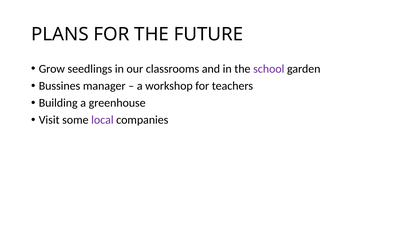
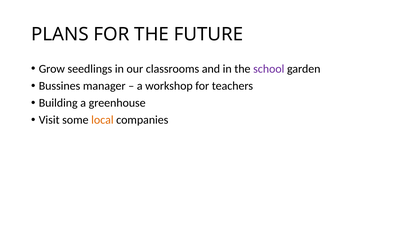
local colour: purple -> orange
